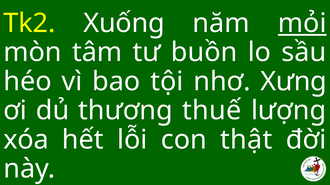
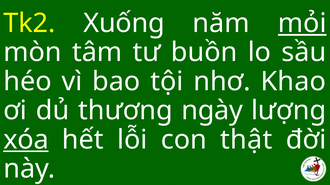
Xưng: Xưng -> Khao
thuế: thuế -> ngày
xóa underline: none -> present
